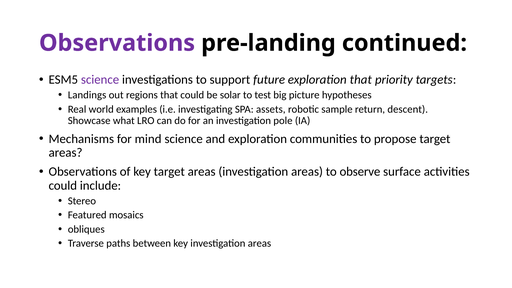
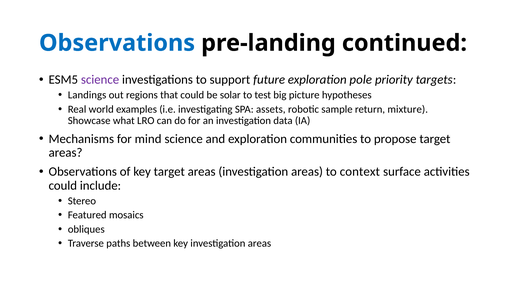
Observations at (117, 43) colour: purple -> blue
exploration that: that -> pole
descent: descent -> mixture
pole: pole -> data
observe: observe -> context
